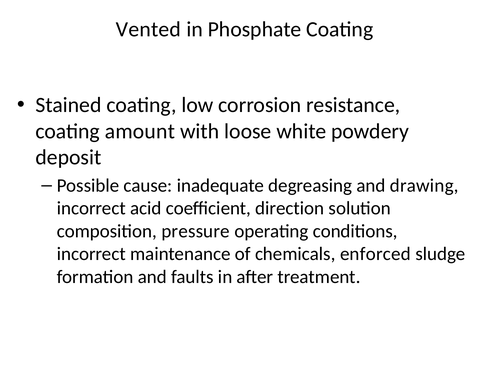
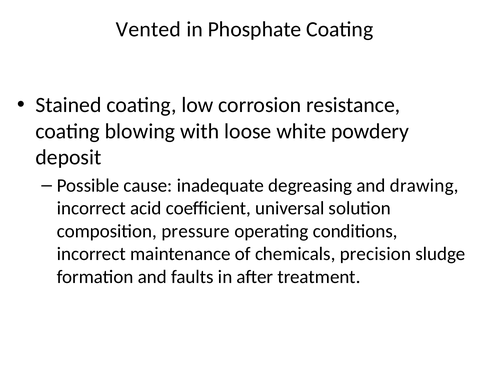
amount: amount -> blowing
direction: direction -> universal
enforced: enforced -> precision
